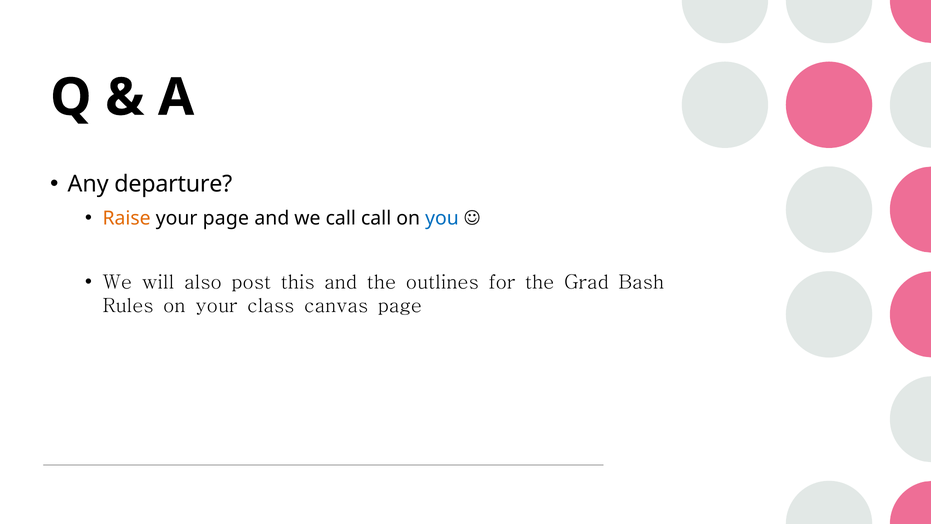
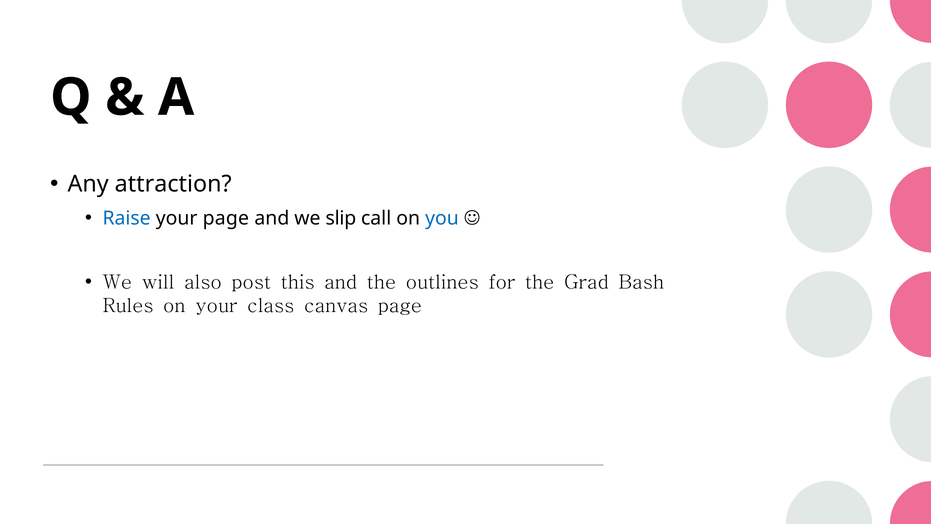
departure: departure -> attraction
Raise colour: orange -> blue
we call: call -> slip
